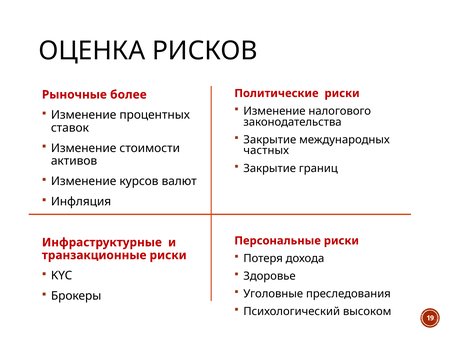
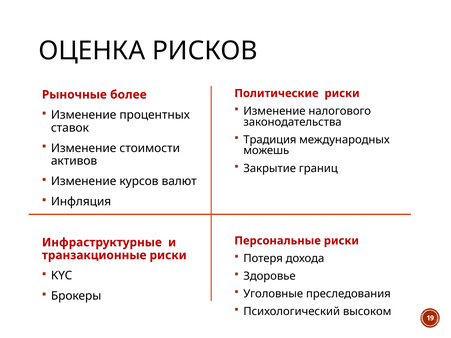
Закрытие at (270, 140): Закрытие -> Традиция
частных: частных -> можешь
